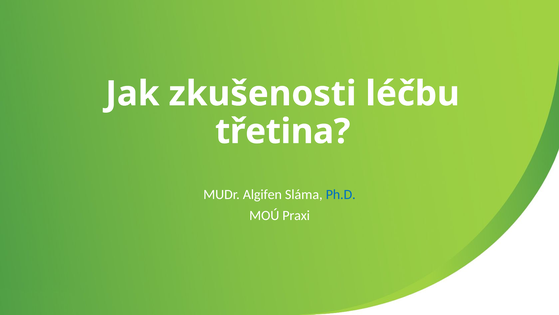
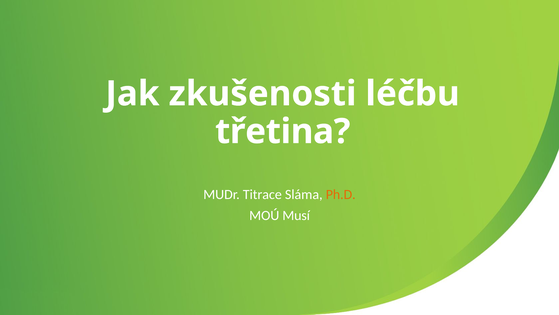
Algifen: Algifen -> Titrace
Ph.D colour: blue -> orange
Praxi: Praxi -> Musí
